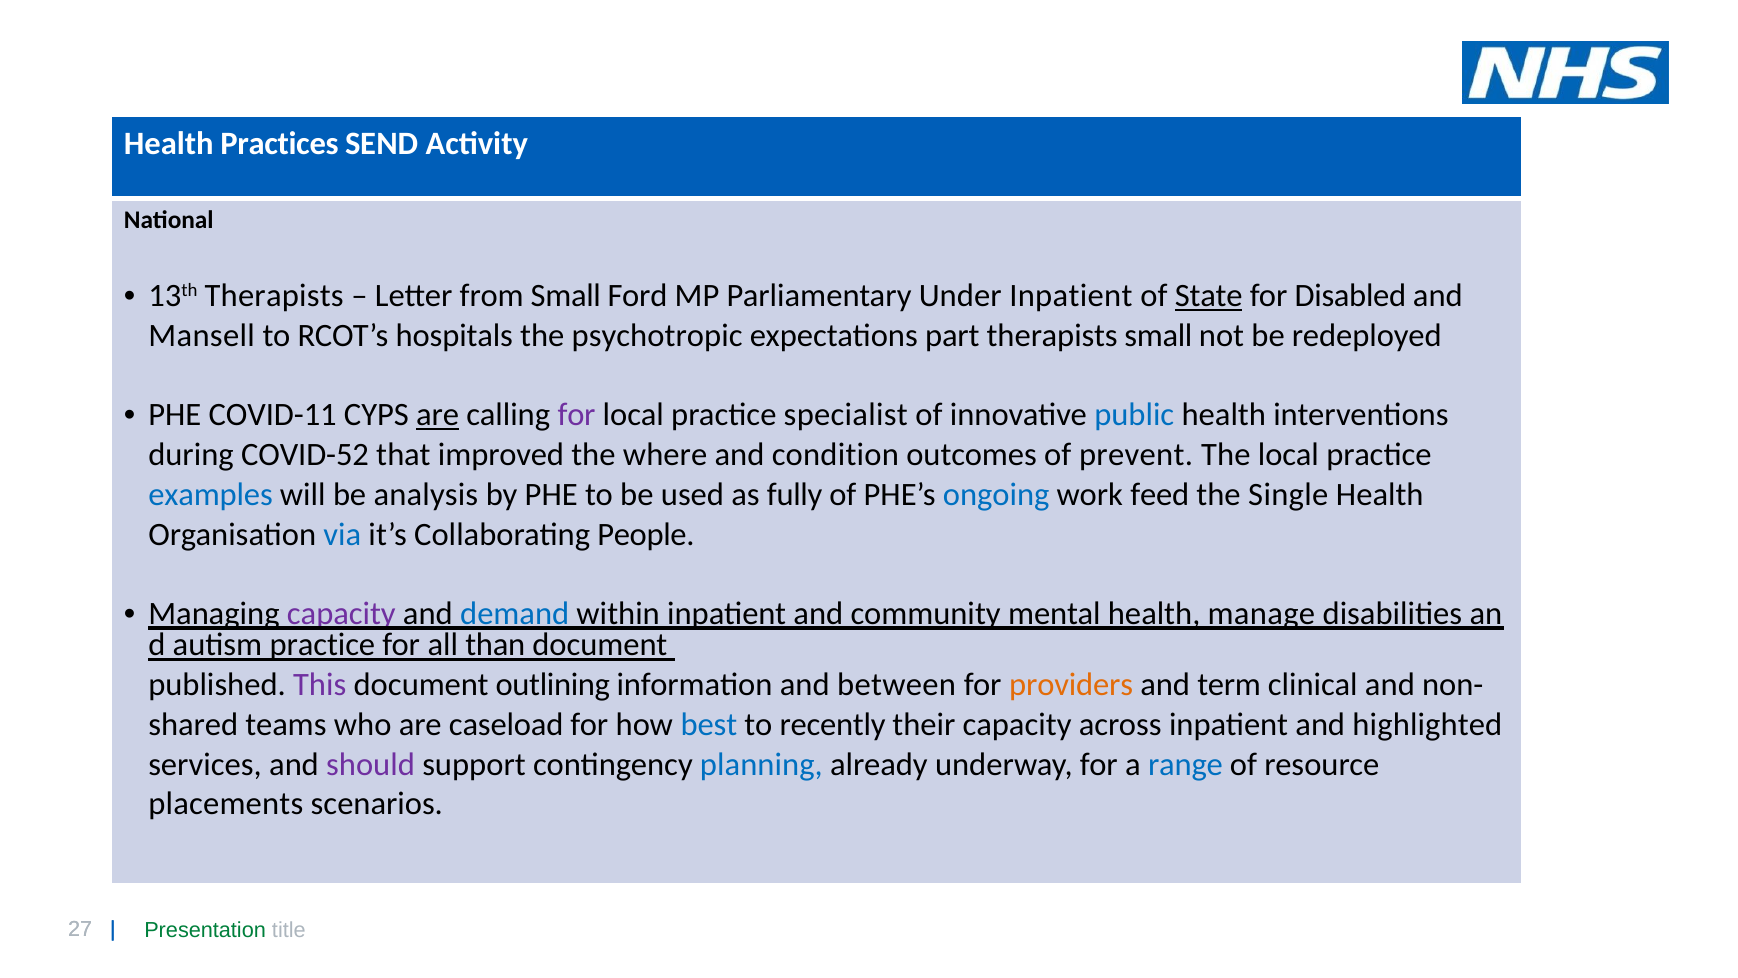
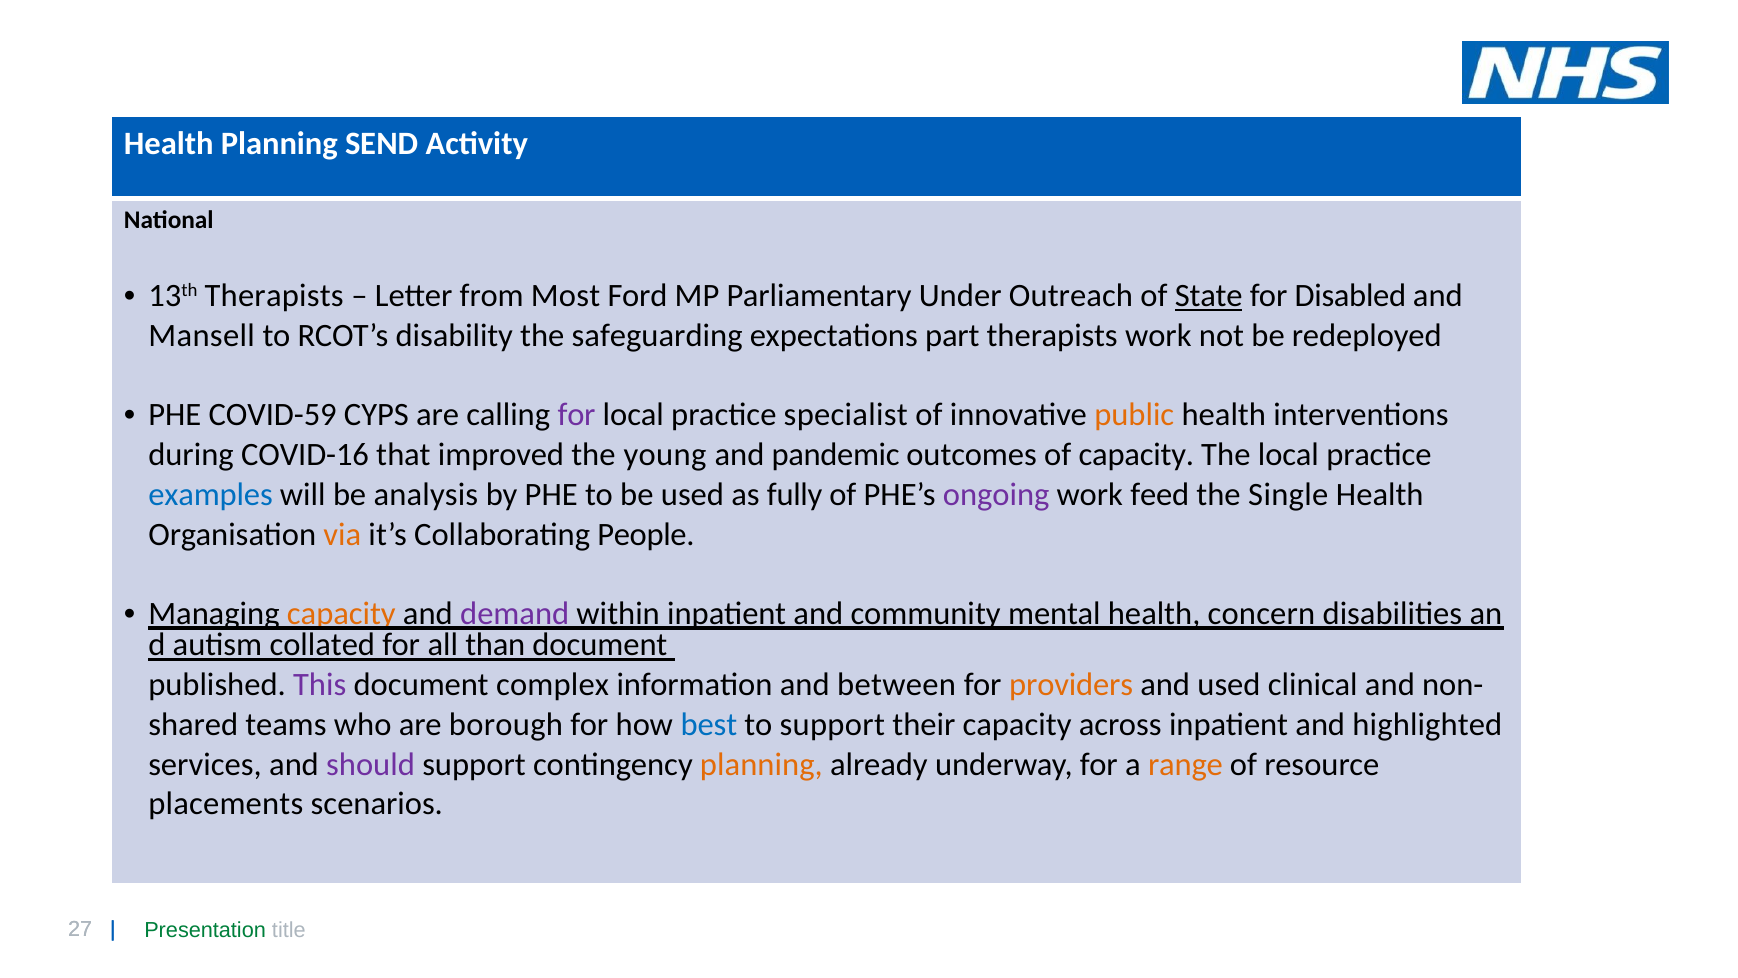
Health Practices: Practices -> Planning
from Small: Small -> Most
Under Inpatient: Inpatient -> Outreach
hospitals: hospitals -> disability
psychotropic: psychotropic -> safeguarding
therapists small: small -> work
COVID-11: COVID-11 -> COVID-59
are at (438, 415) underline: present -> none
public colour: blue -> orange
COVID-52: COVID-52 -> COVID-16
where: where -> young
condition: condition -> pandemic
of prevent: prevent -> capacity
ongoing colour: blue -> purple
via colour: blue -> orange
capacity at (341, 614) colour: purple -> orange
demand colour: blue -> purple
manage: manage -> concern
autism practice: practice -> collated
outlining: outlining -> complex
and term: term -> used
caseload: caseload -> borough
to recently: recently -> support
planning at (761, 764) colour: blue -> orange
range colour: blue -> orange
